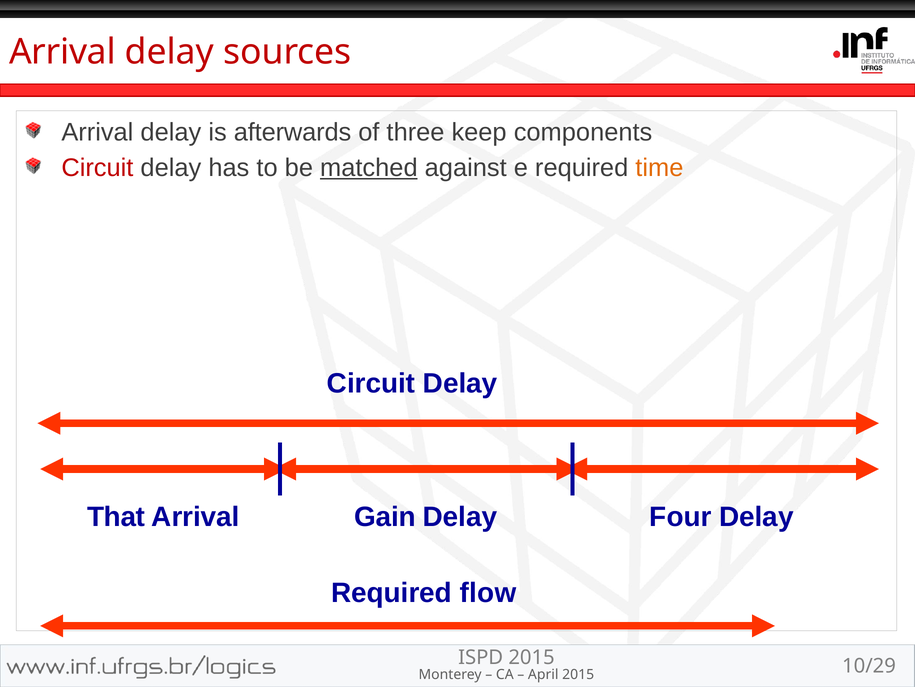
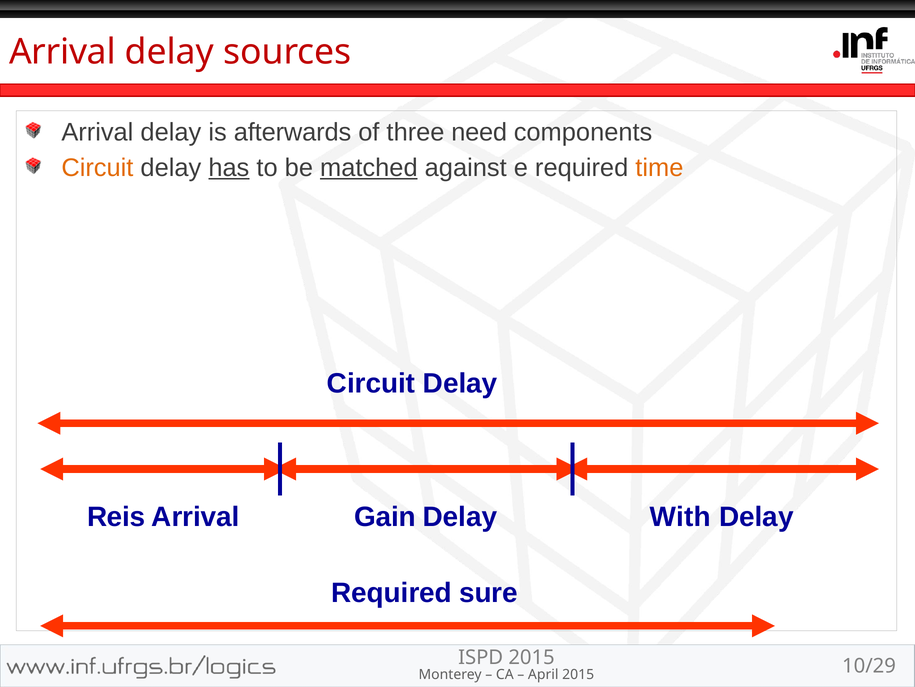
keep: keep -> need
Circuit at (97, 168) colour: red -> orange
has underline: none -> present
That: That -> Reis
Four: Four -> With
flow: flow -> sure
